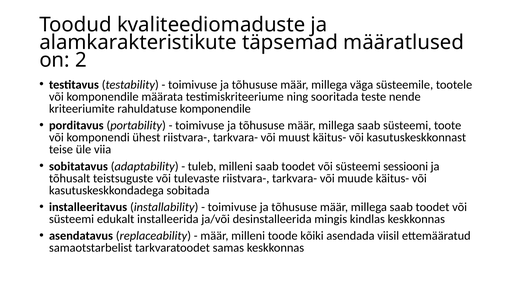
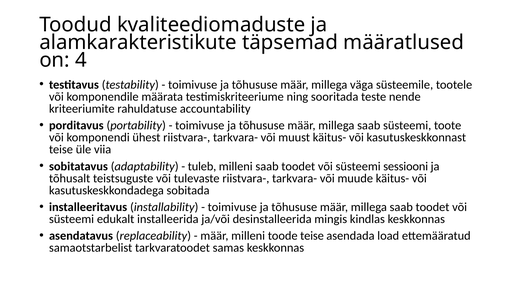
2: 2 -> 4
rahuldatuse komponendile: komponendile -> accountability
toode kõiki: kõiki -> teise
viisil: viisil -> load
